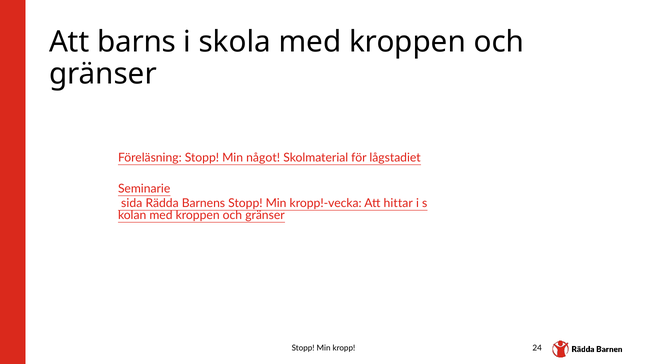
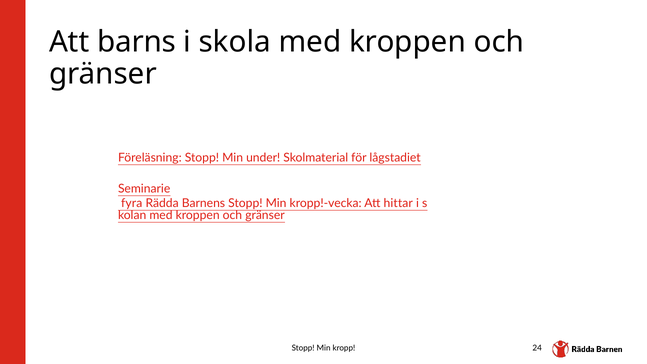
något: något -> under
sida: sida -> fyra
